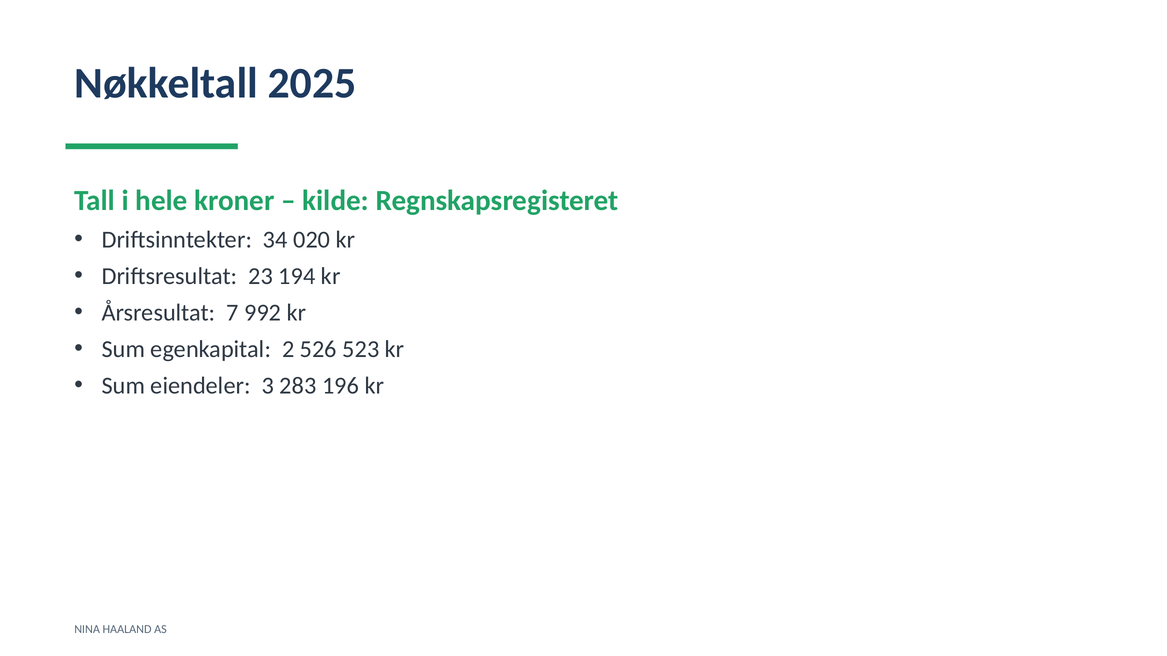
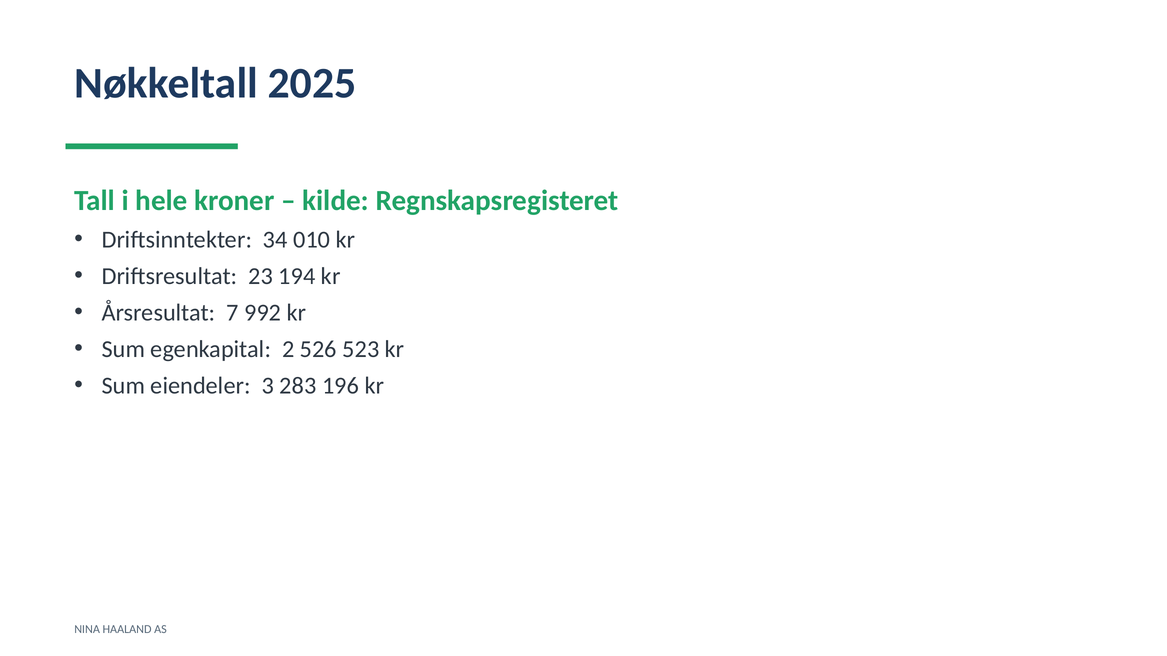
020: 020 -> 010
